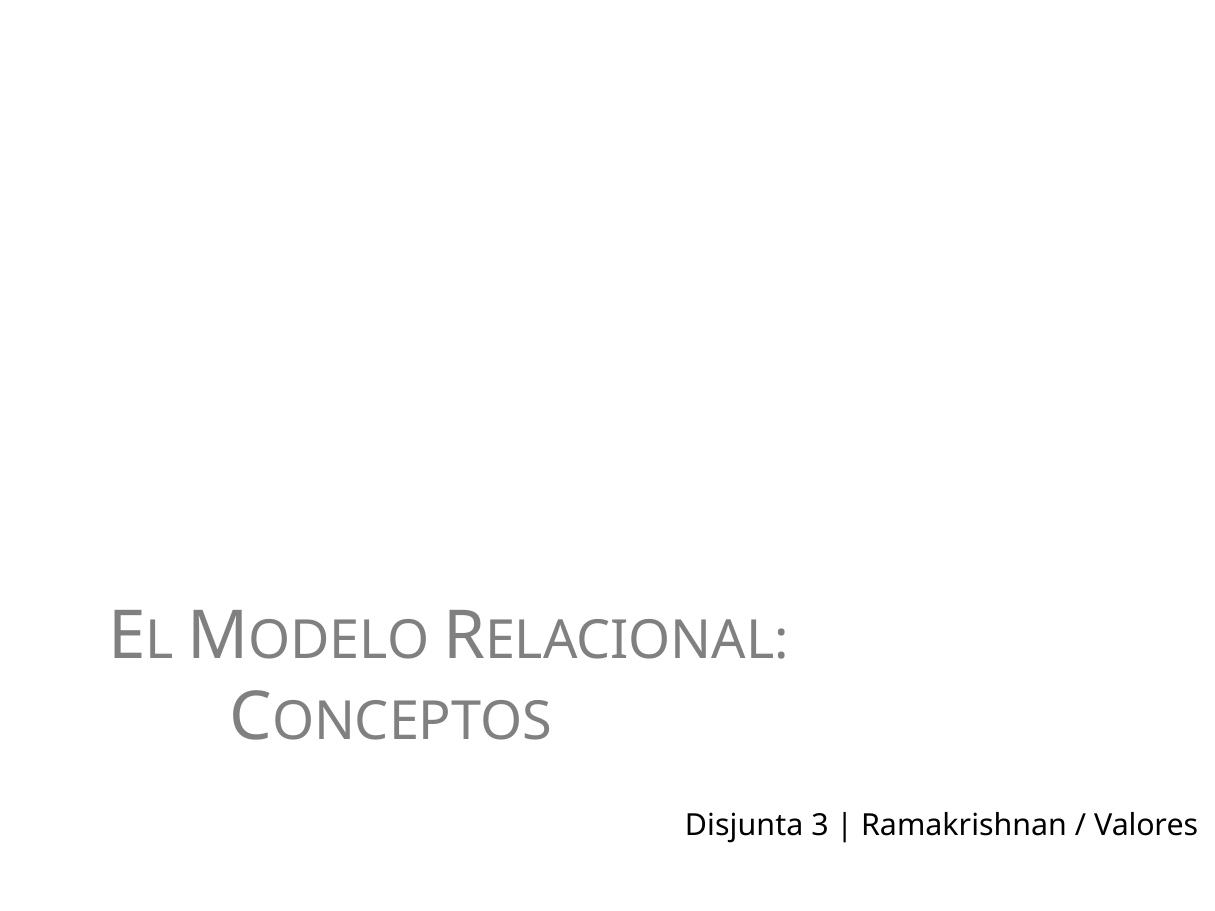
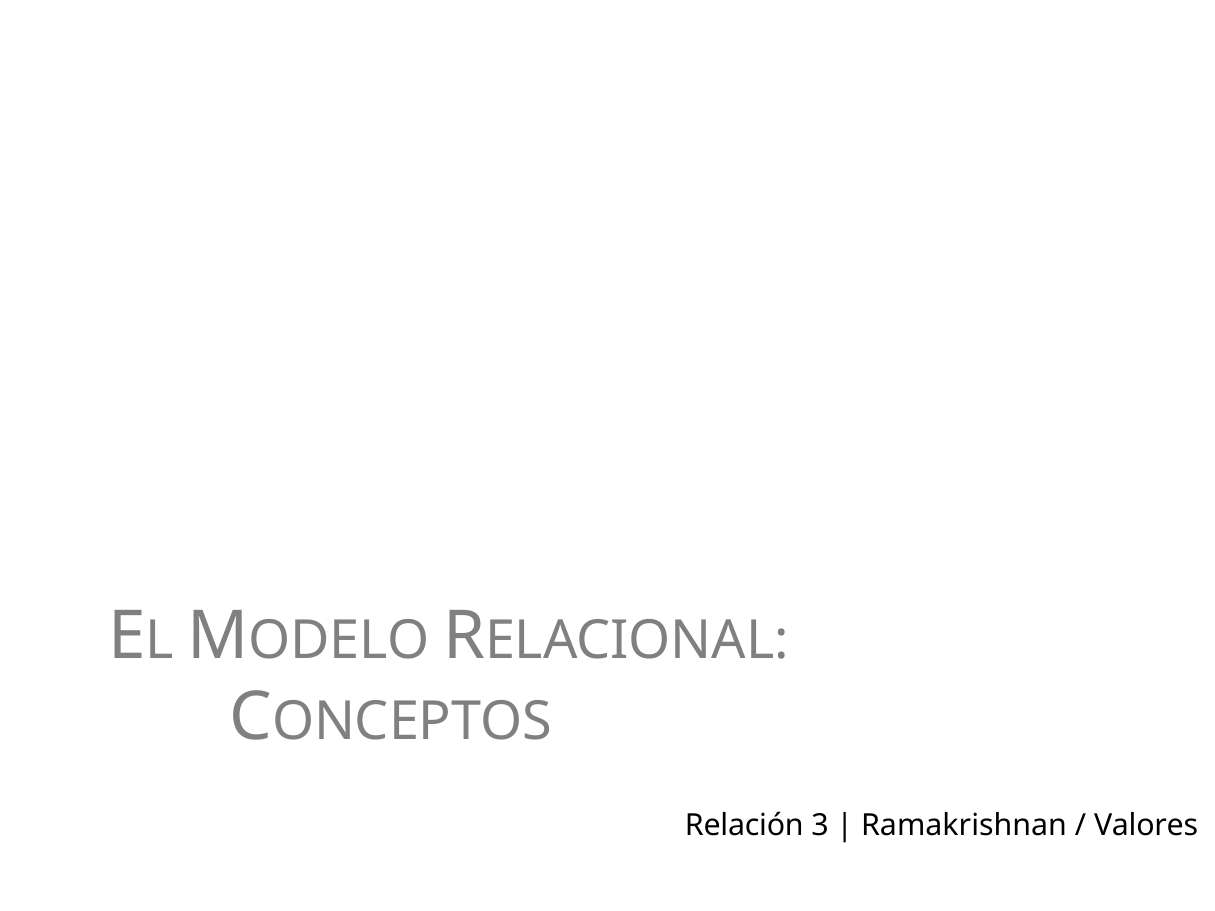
Disjunta: Disjunta -> Relación
